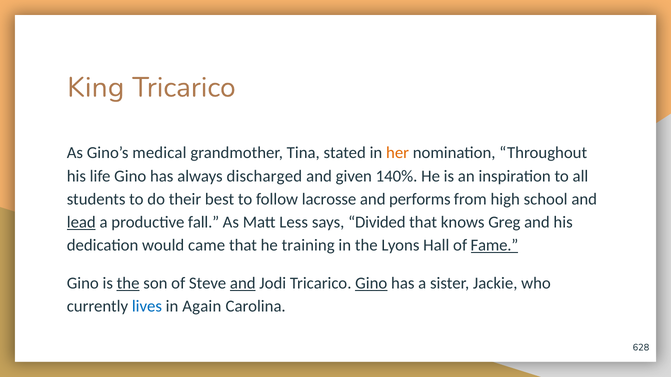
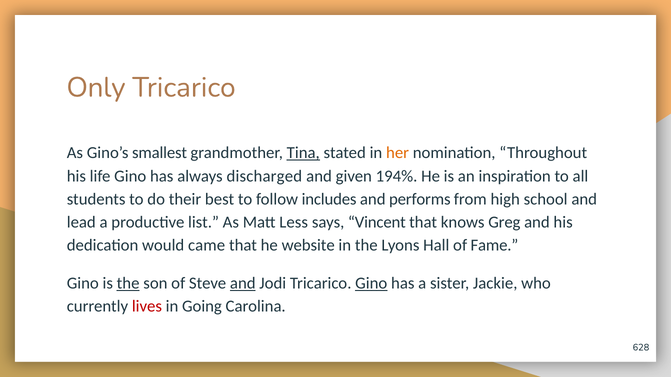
King: King -> Only
medical: medical -> smallest
Tina underline: none -> present
140%: 140% -> 194%
lacrosse: lacrosse -> includes
lead underline: present -> none
fall: fall -> list
Divided: Divided -> Vincent
training: training -> website
Fame underline: present -> none
lives colour: blue -> red
Again: Again -> Going
